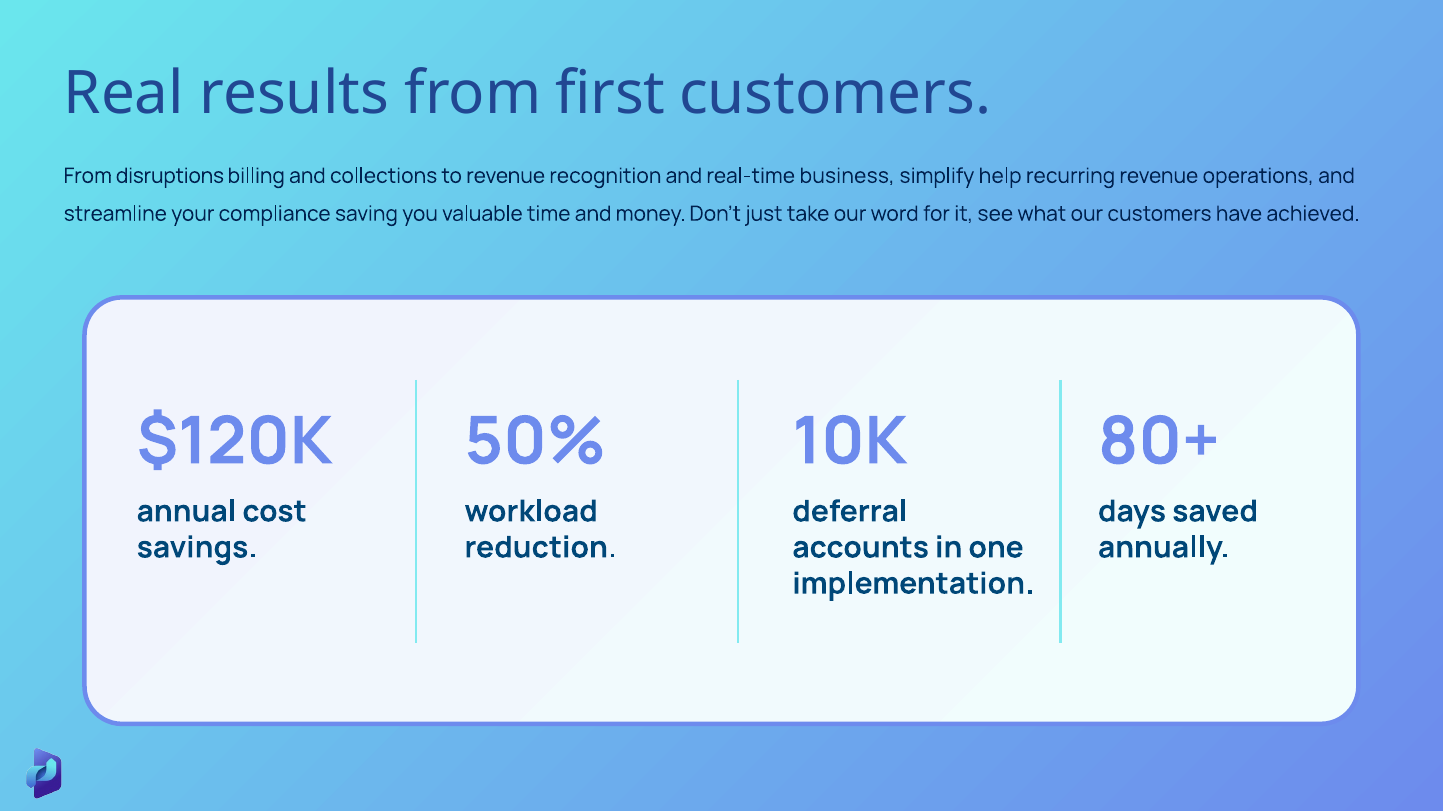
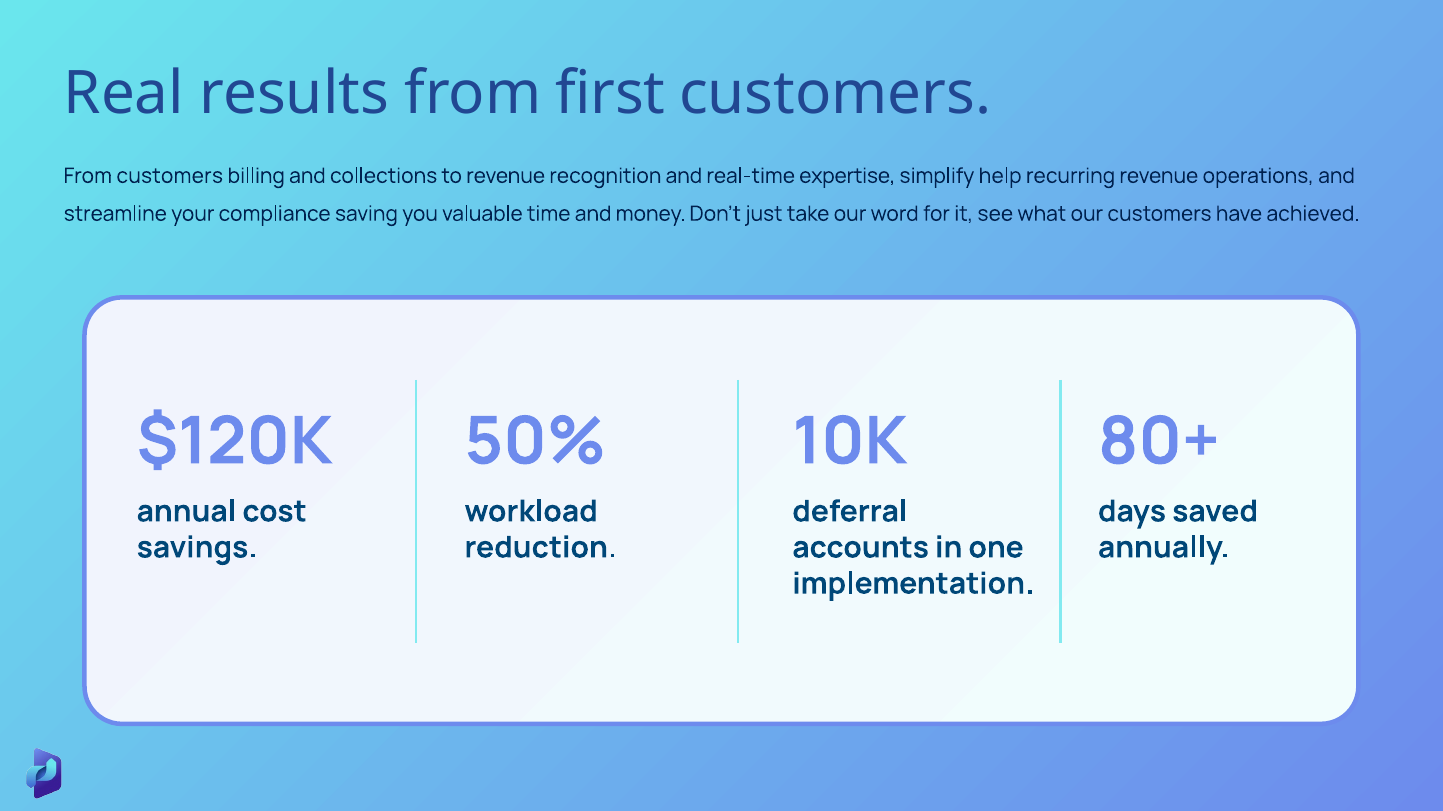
From disruptions: disruptions -> customers
business: business -> expertise
